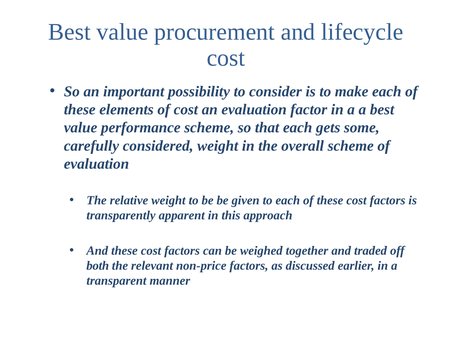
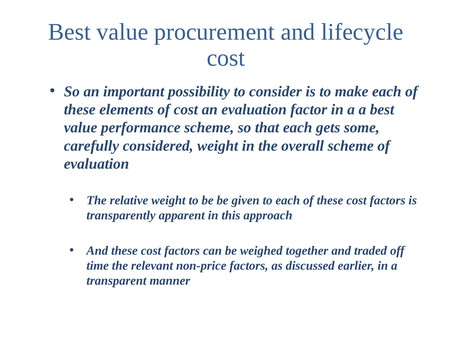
both: both -> time
